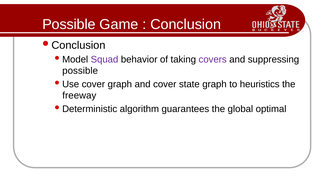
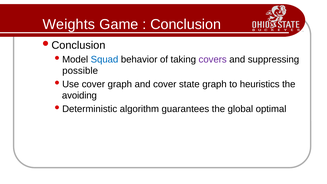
Possible at (69, 24): Possible -> Weights
Squad colour: purple -> blue
freeway: freeway -> avoiding
